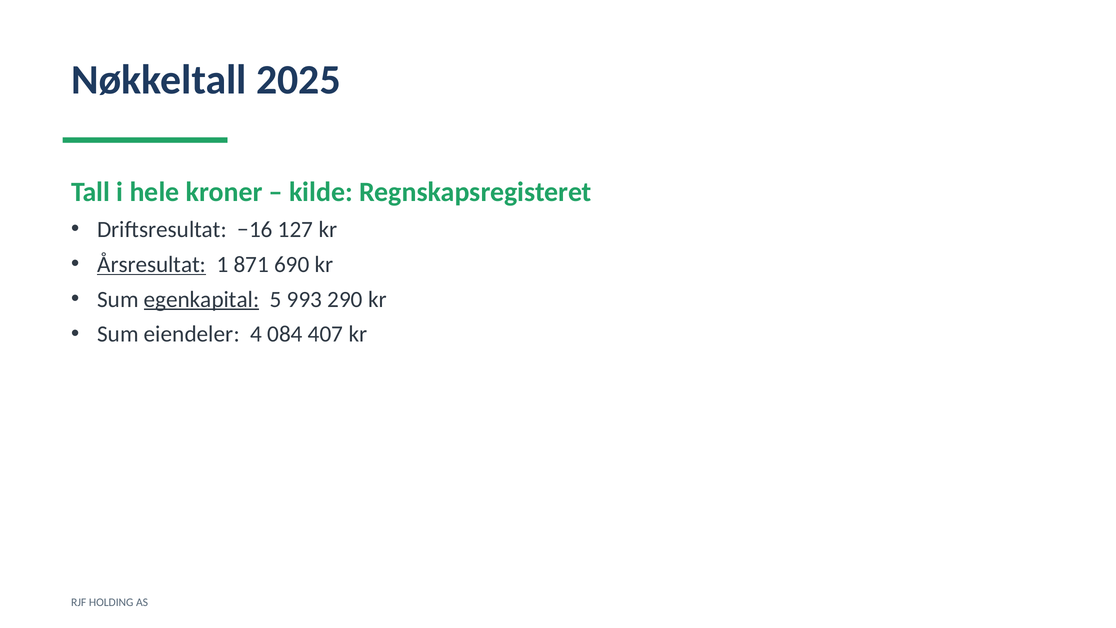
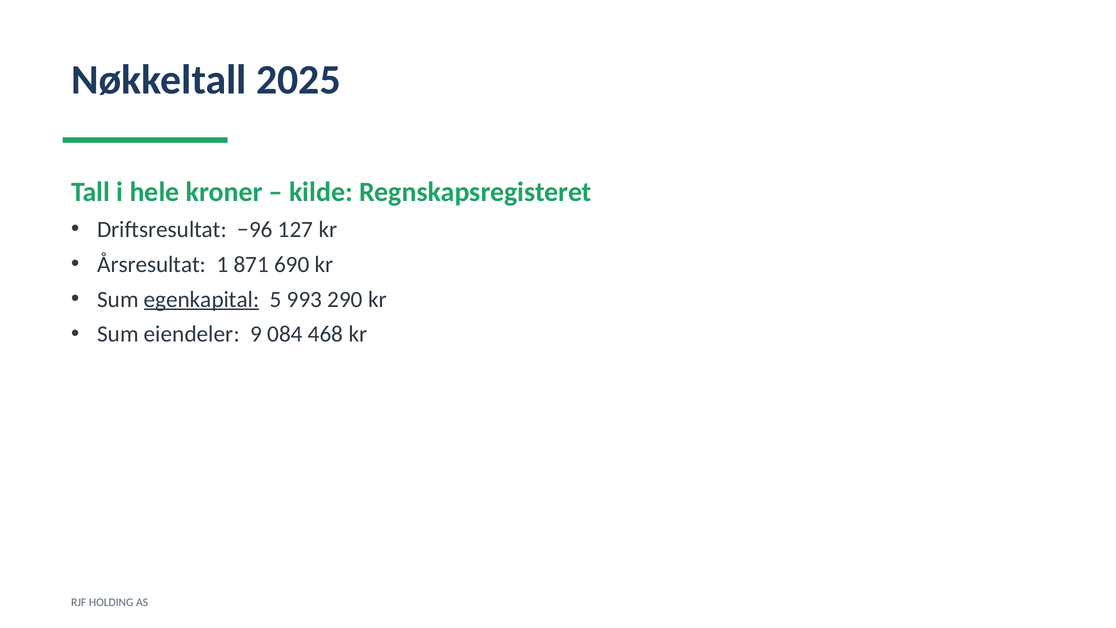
−16: −16 -> −96
Årsresultat underline: present -> none
4: 4 -> 9
407: 407 -> 468
